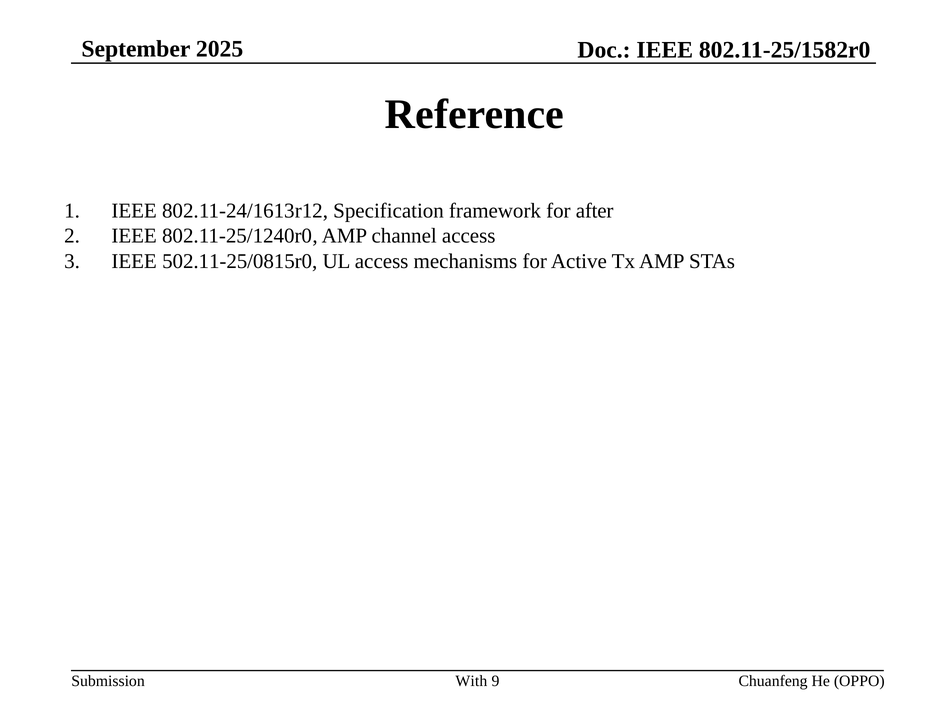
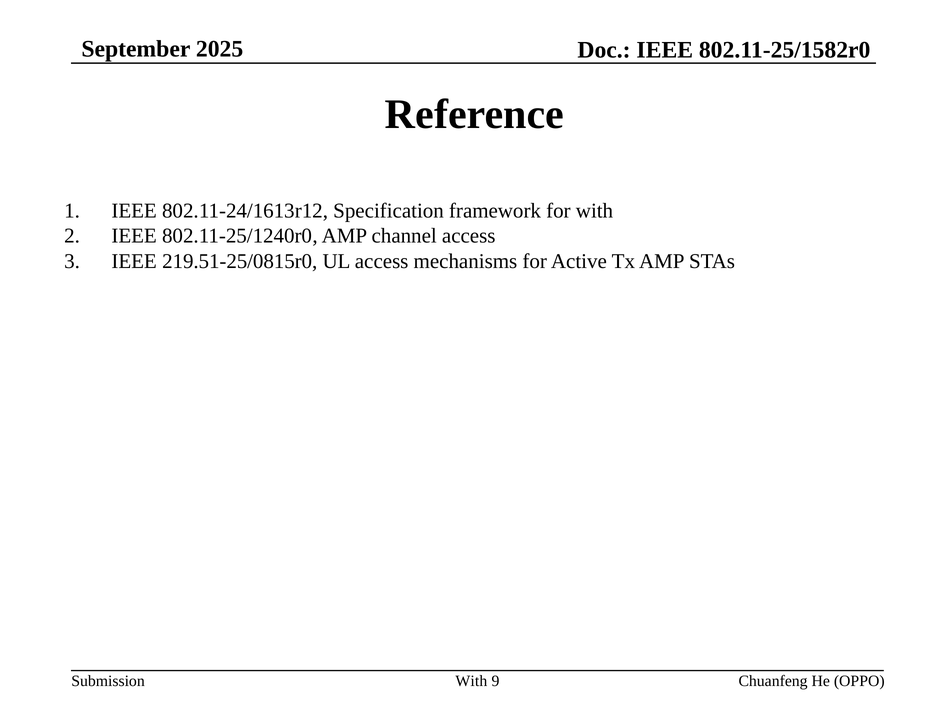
for after: after -> with
502.11-25/0815r0: 502.11-25/0815r0 -> 219.51-25/0815r0
